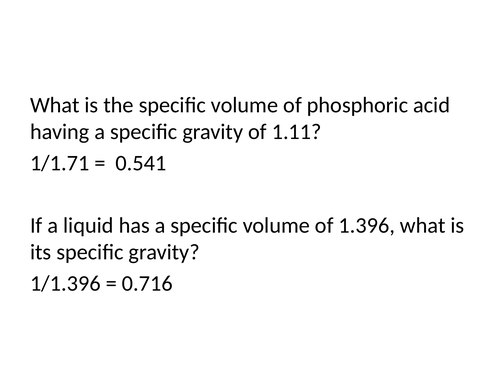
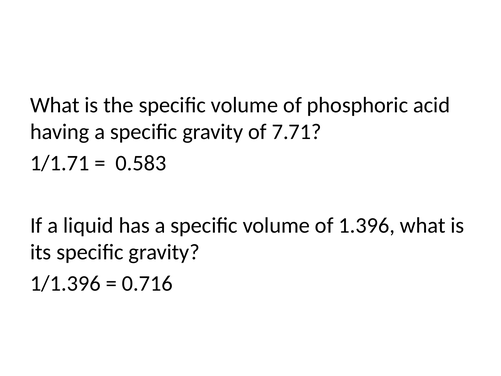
1.11: 1.11 -> 7.71
0.541: 0.541 -> 0.583
